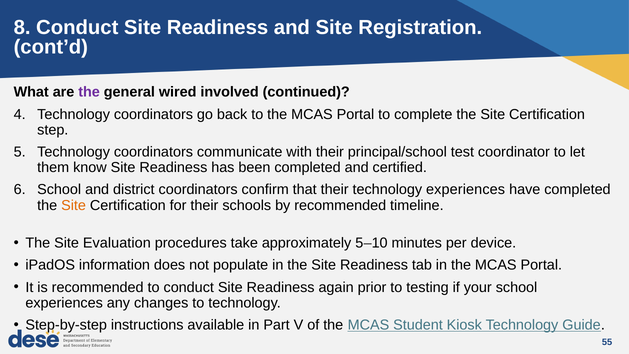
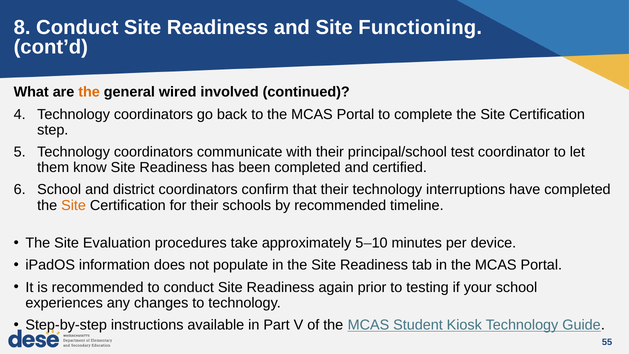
Registration: Registration -> Functioning
the at (89, 92) colour: purple -> orange
technology experiences: experiences -> interruptions
